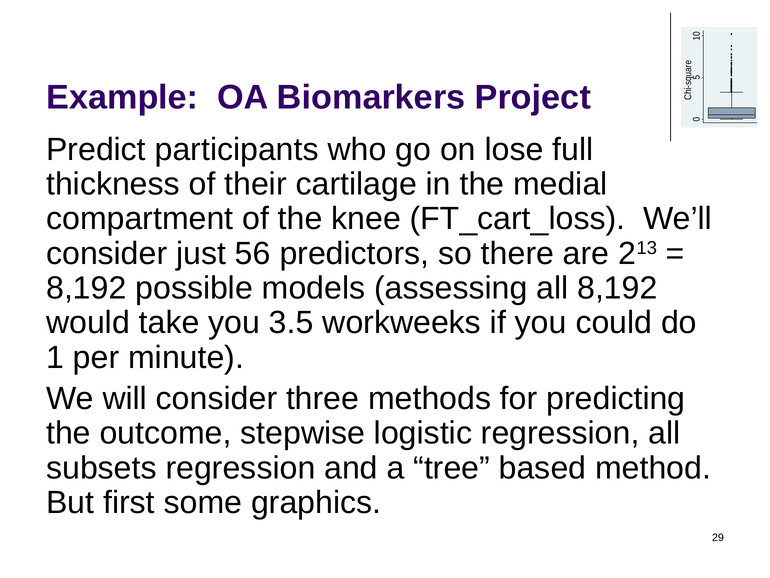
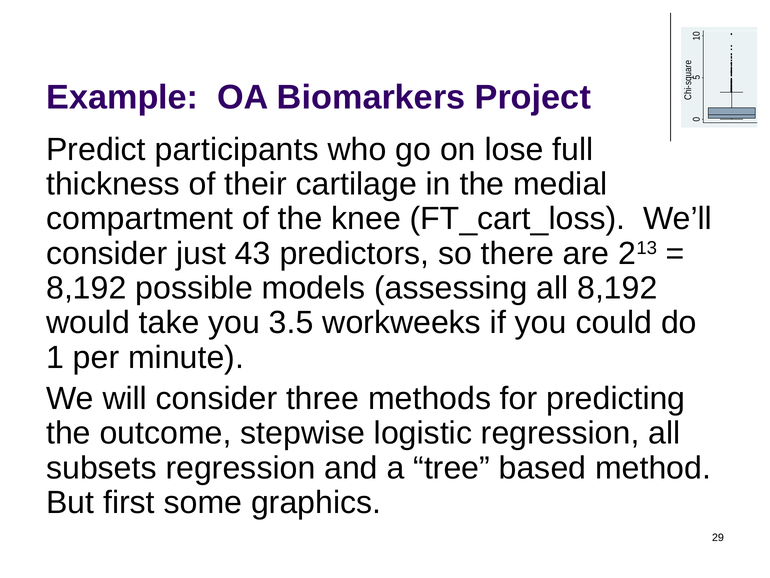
56: 56 -> 43
